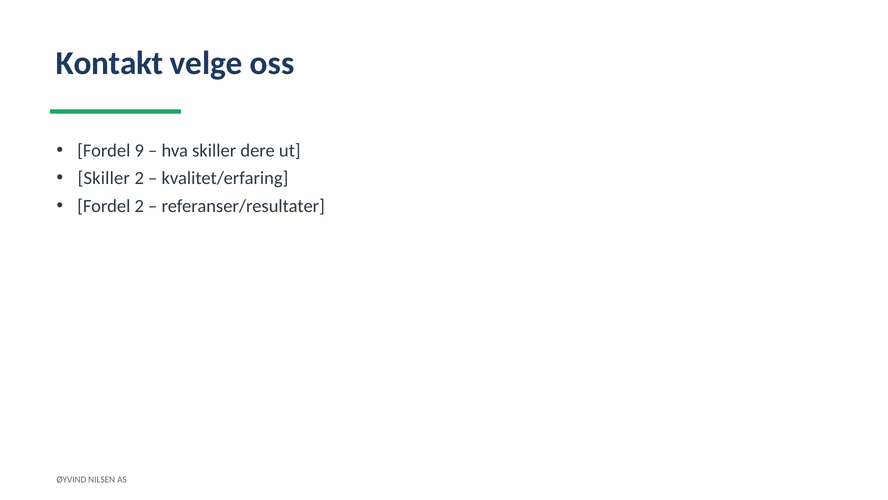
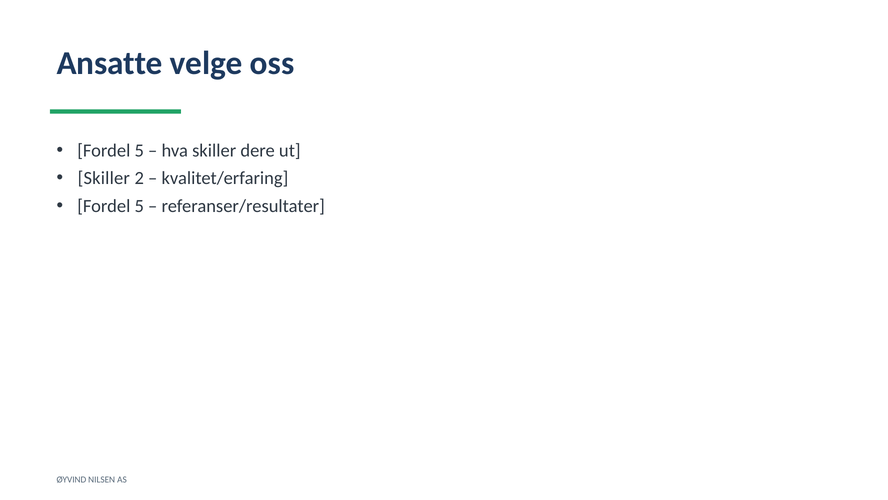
Kontakt: Kontakt -> Ansatte
9 at (139, 150): 9 -> 5
2 at (139, 206): 2 -> 5
